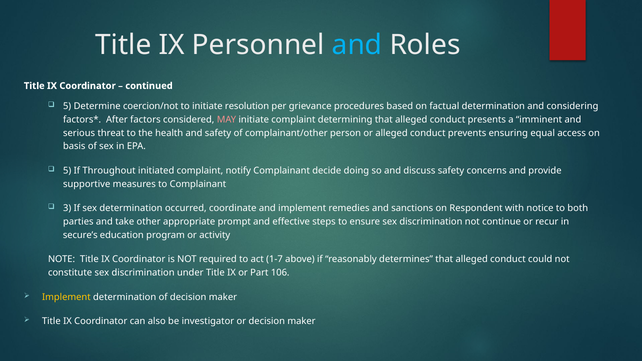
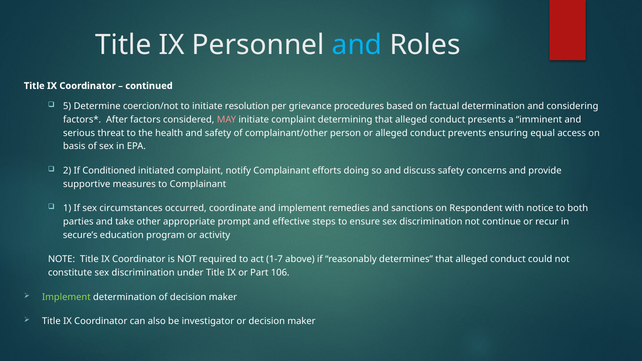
5 at (67, 171): 5 -> 2
Throughout: Throughout -> Conditioned
decide: decide -> efforts
3: 3 -> 1
sex determination: determination -> circumstances
Implement at (66, 297) colour: yellow -> light green
